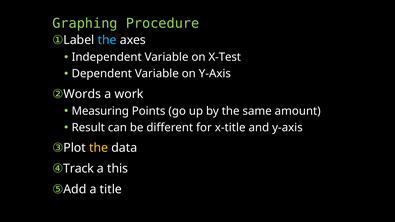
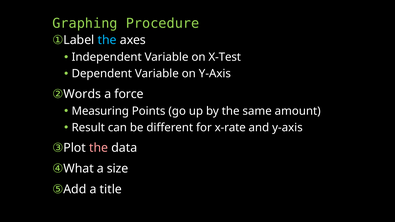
work: work -> force
x-title: x-title -> x-rate
the at (99, 148) colour: yellow -> pink
Track: Track -> What
this: this -> size
